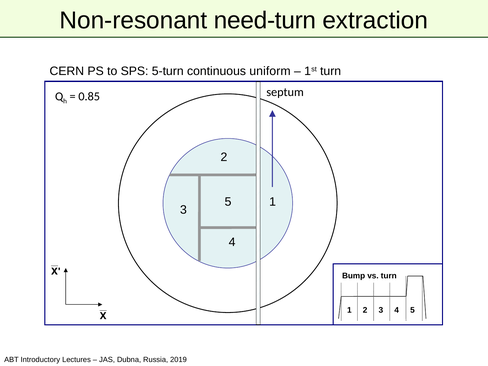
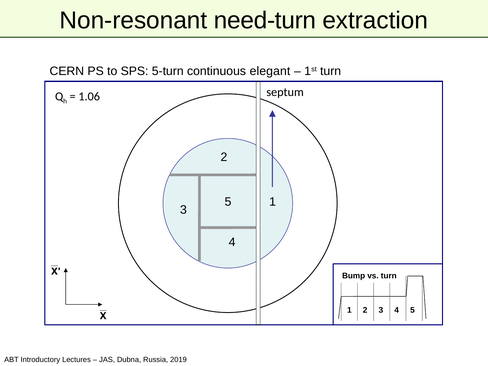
uniform: uniform -> elegant
0.85: 0.85 -> 1.06
